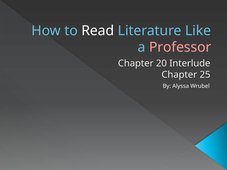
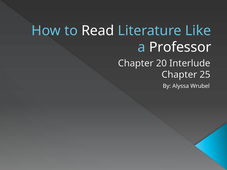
Professor colour: pink -> white
